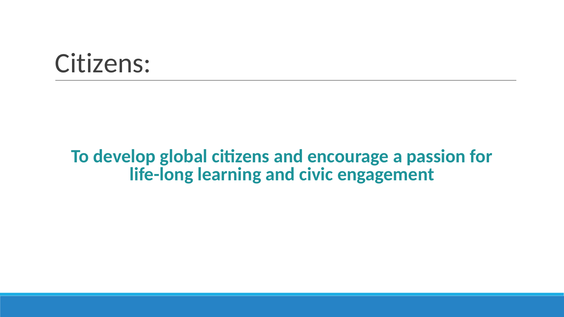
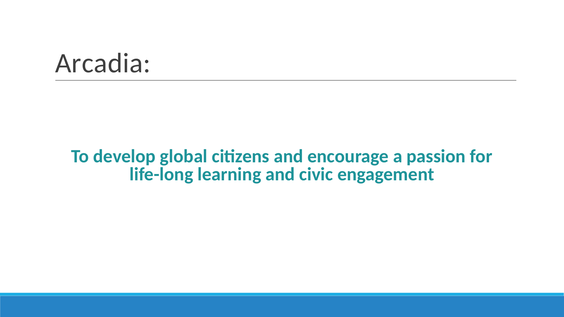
Citizens at (103, 63): Citizens -> Arcadia
